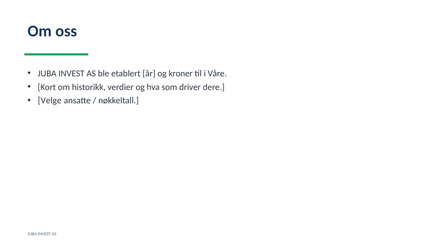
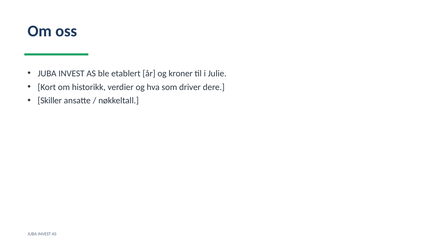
Våre: Våre -> Julie
Velge: Velge -> Skiller
